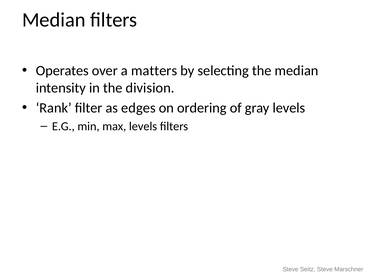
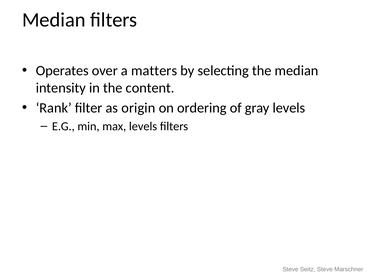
division: division -> content
edges: edges -> origin
